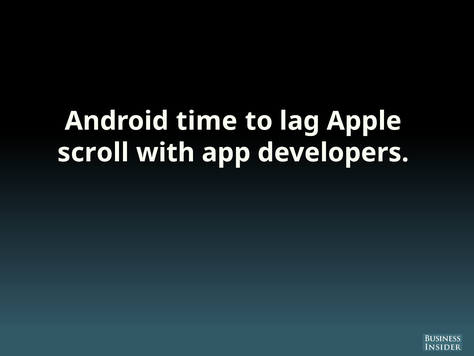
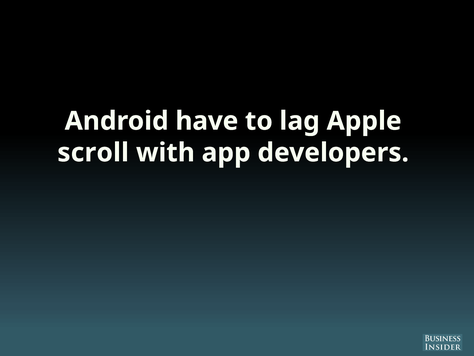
time: time -> have
